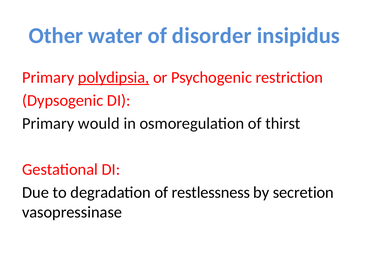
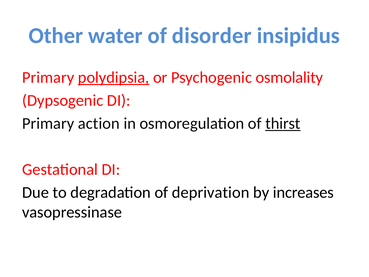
restriction: restriction -> osmolality
would: would -> action
thirst underline: none -> present
restlessness: restlessness -> deprivation
secretion: secretion -> increases
